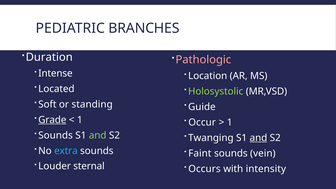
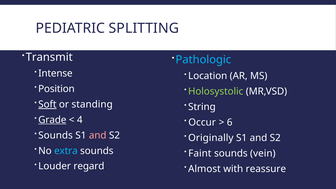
BRANCHES: BRANCHES -> SPLITTING
Duration: Duration -> Transmit
Pathologic colour: pink -> light blue
Located: Located -> Position
Soft underline: none -> present
Guide: Guide -> String
1 at (80, 120): 1 -> 4
1 at (230, 122): 1 -> 6
and at (98, 135) colour: light green -> pink
Twanging: Twanging -> Originally
and at (258, 138) underline: present -> none
sternal: sternal -> regard
Occurs: Occurs -> Almost
intensity: intensity -> reassure
